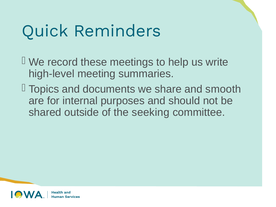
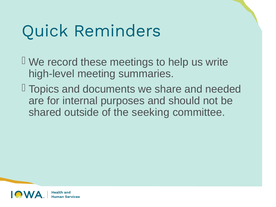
smooth: smooth -> needed
